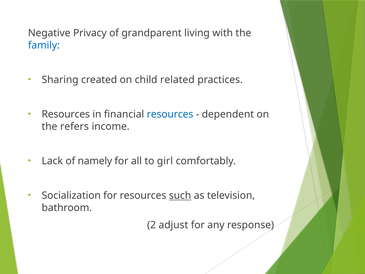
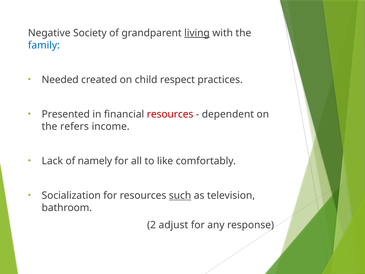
Privacy: Privacy -> Society
living underline: none -> present
Sharing: Sharing -> Needed
related: related -> respect
Resources at (66, 114): Resources -> Presented
resources at (170, 114) colour: blue -> red
girl: girl -> like
